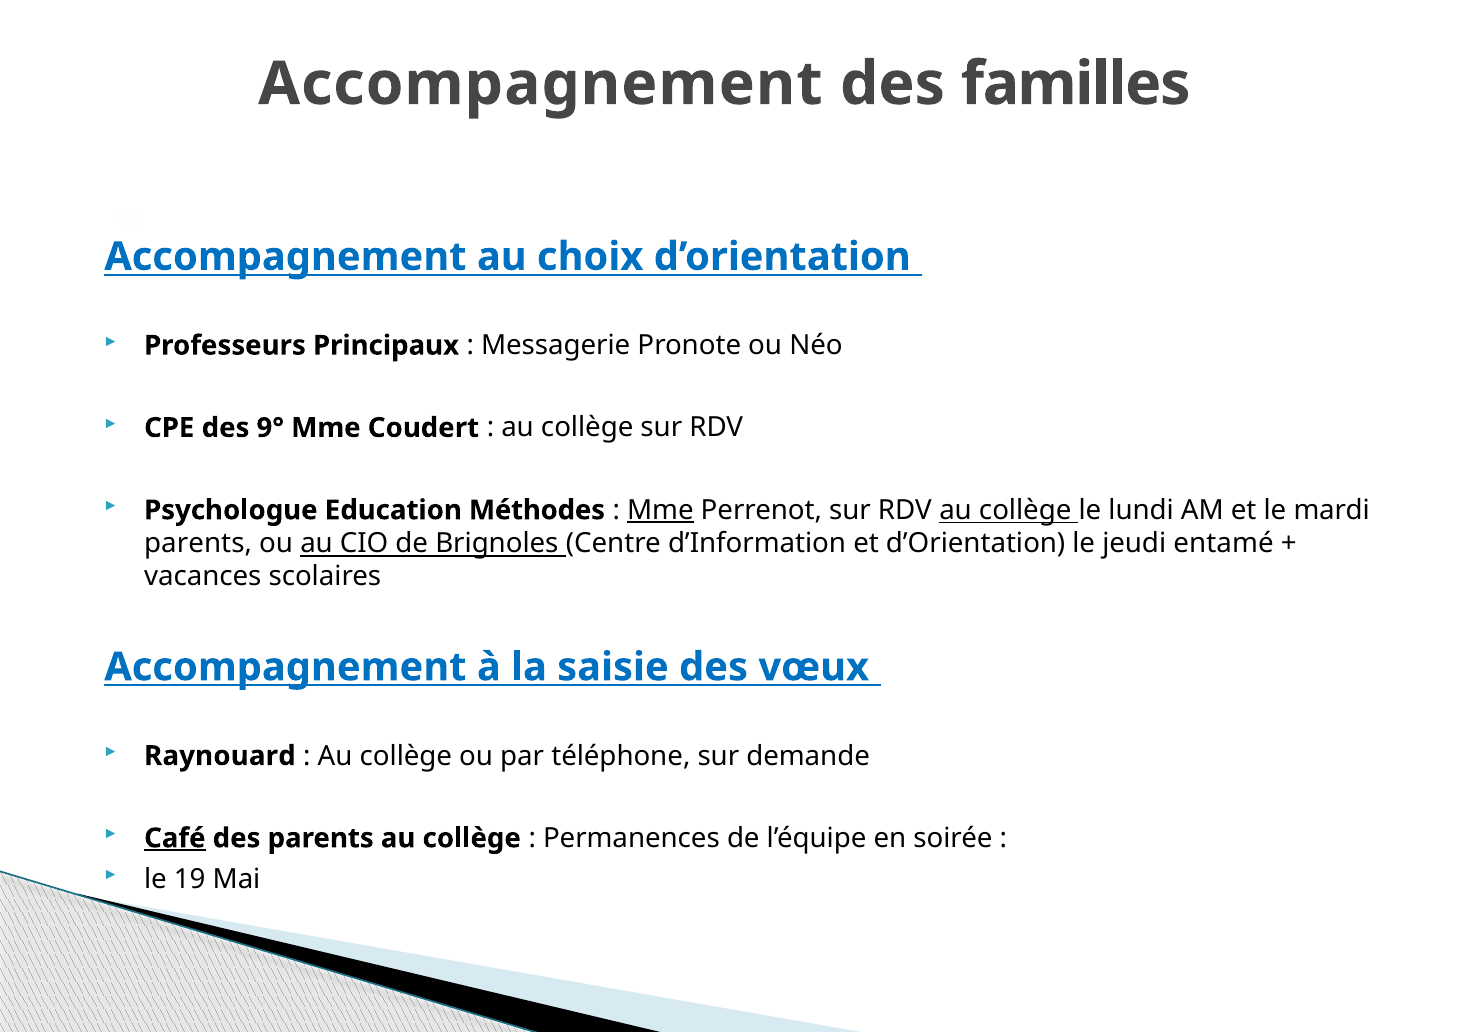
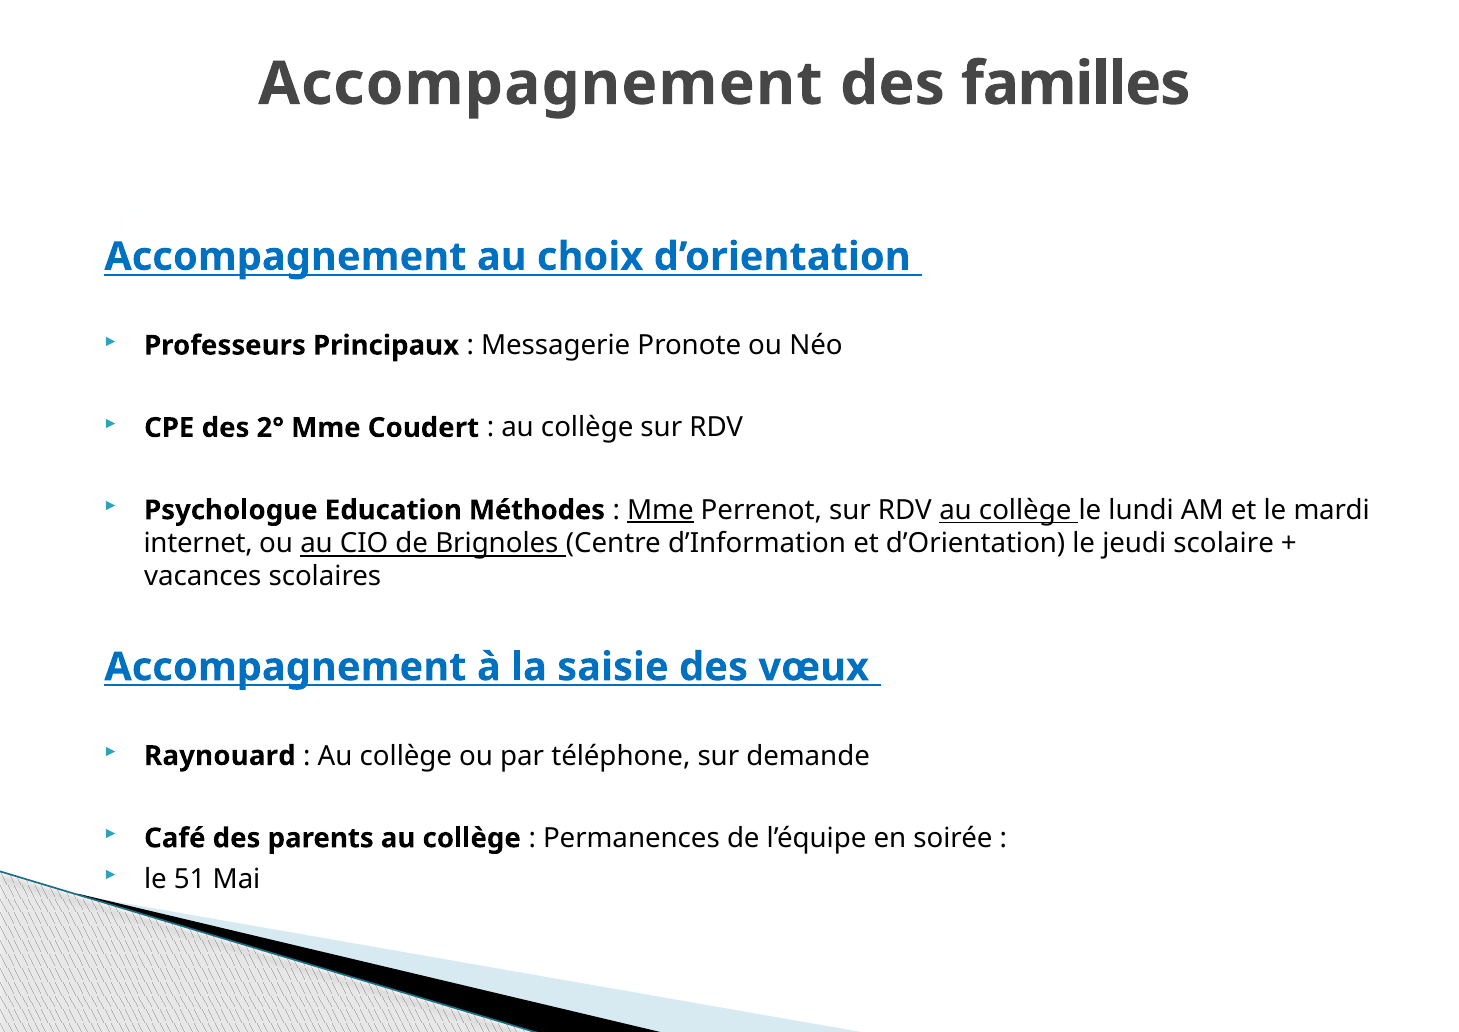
9°: 9° -> 2°
parents at (198, 543): parents -> internet
entamé: entamé -> scolaire
Café underline: present -> none
19: 19 -> 51
